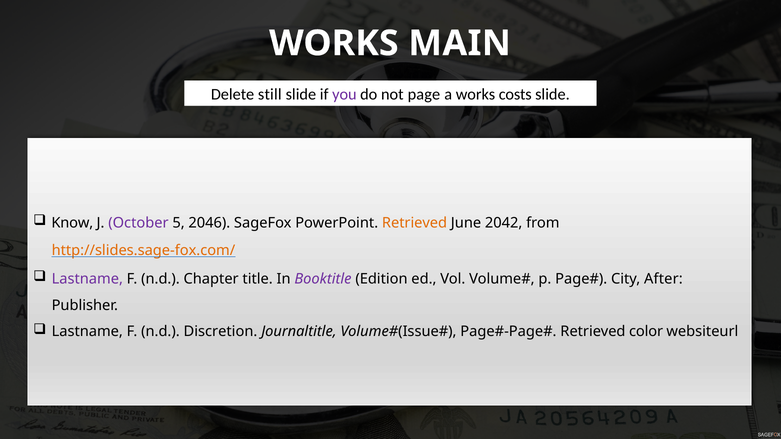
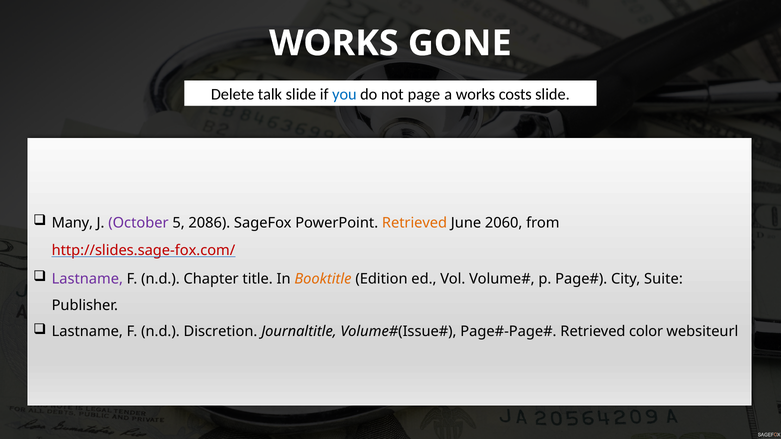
MAIN: MAIN -> GONE
still: still -> talk
you colour: purple -> blue
Know: Know -> Many
2046: 2046 -> 2086
2042: 2042 -> 2060
http://slides.sage-fox.com/ colour: orange -> red
Booktitle colour: purple -> orange
After: After -> Suite
